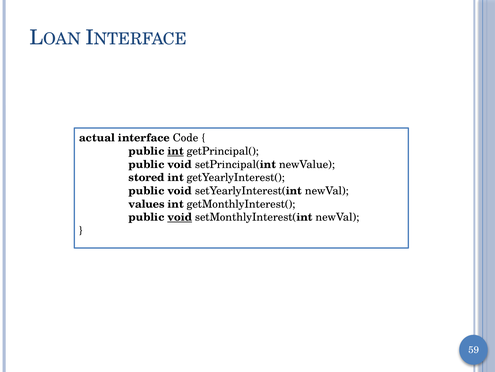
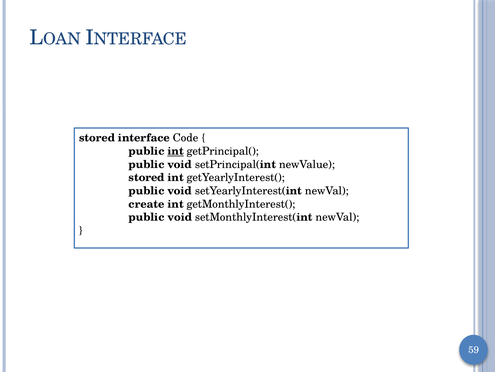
actual at (97, 138): actual -> stored
values: values -> create
void at (180, 217) underline: present -> none
